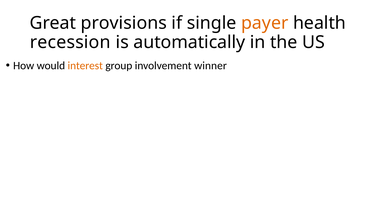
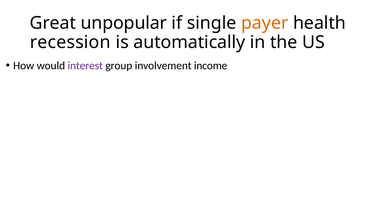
provisions: provisions -> unpopular
interest colour: orange -> purple
winner: winner -> income
